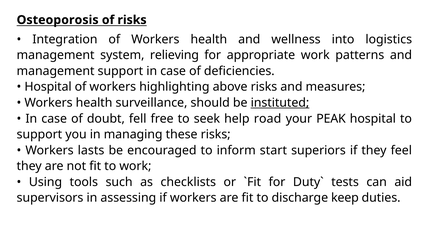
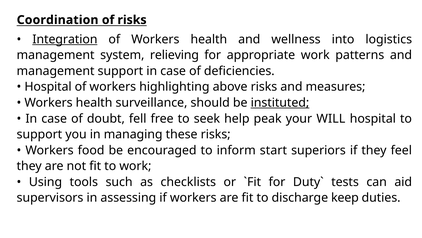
Osteoporosis: Osteoporosis -> Coordination
Integration underline: none -> present
road: road -> peak
PEAK: PEAK -> WILL
lasts: lasts -> food
